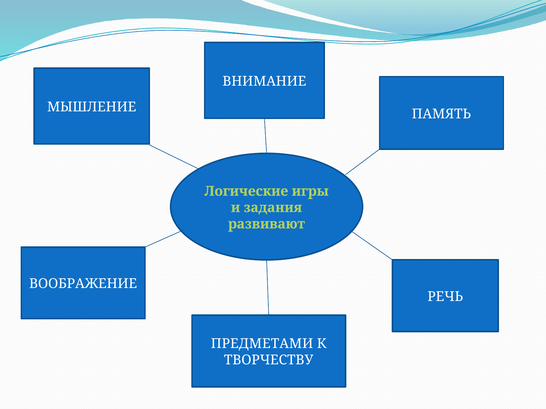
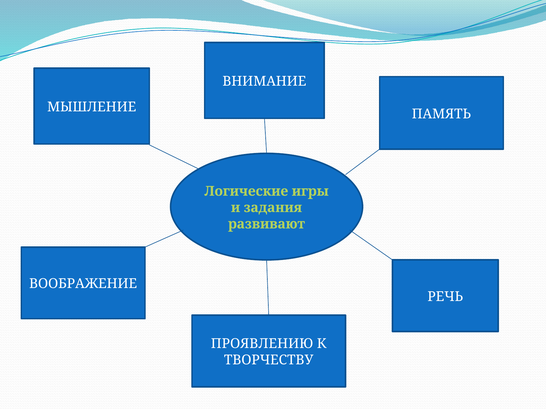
ПРЕДМЕТАМИ: ПРЕДМЕТАМИ -> ПРОЯВЛЕНИЮ
